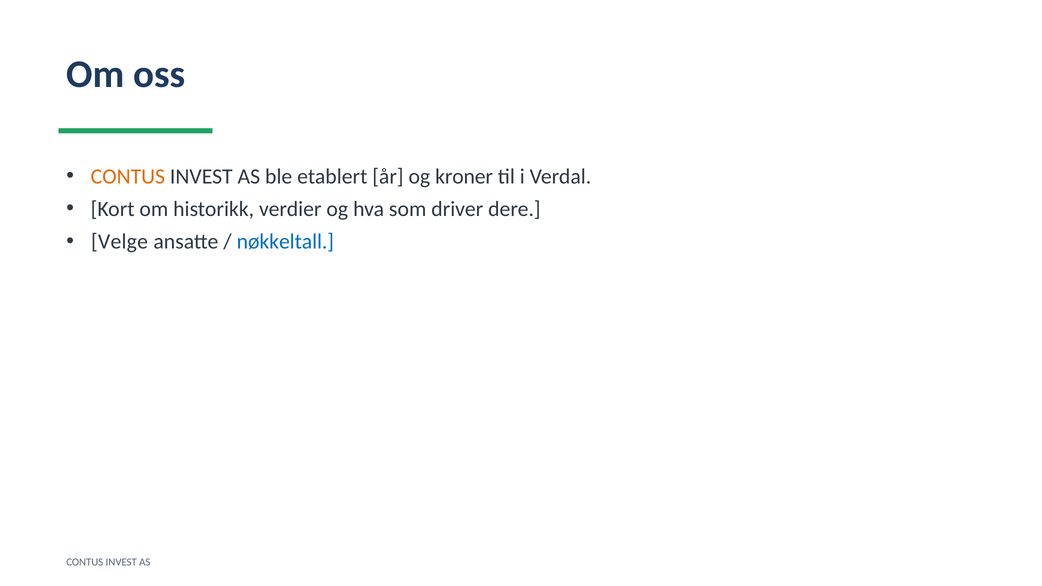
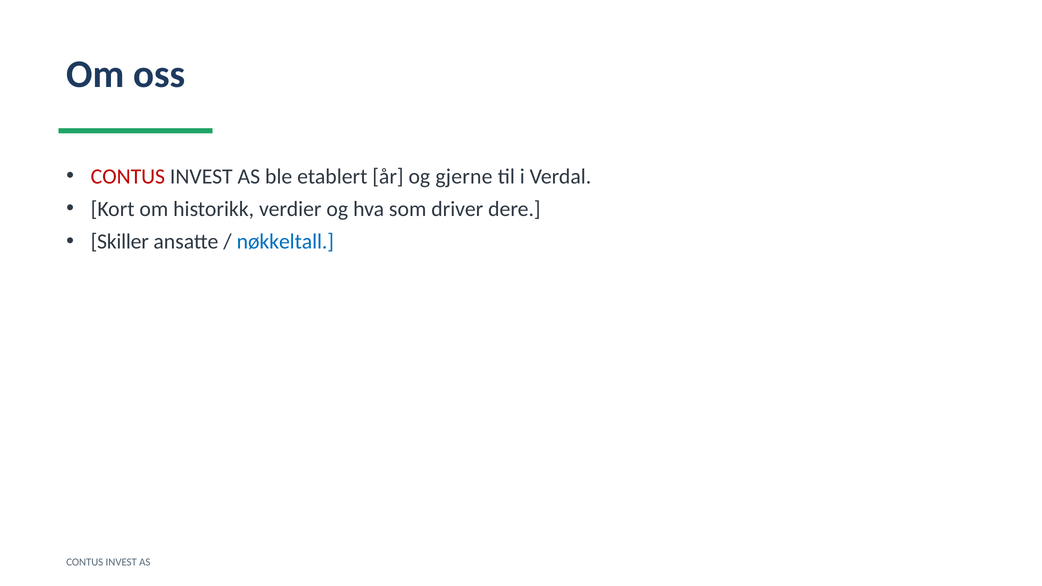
CONTUS at (128, 176) colour: orange -> red
kroner: kroner -> gjerne
Velge: Velge -> Skiller
